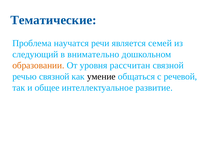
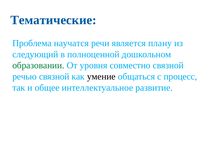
семей: семей -> плану
внимательно: внимательно -> полноценной
образовании colour: orange -> green
рассчитан: рассчитан -> совместно
речевой: речевой -> процесс
